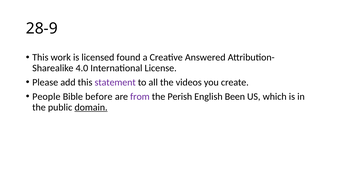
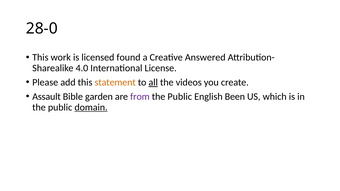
28-9: 28-9 -> 28-0
statement colour: purple -> orange
all underline: none -> present
People: People -> Assault
before: before -> garden
Perish at (180, 97): Perish -> Public
